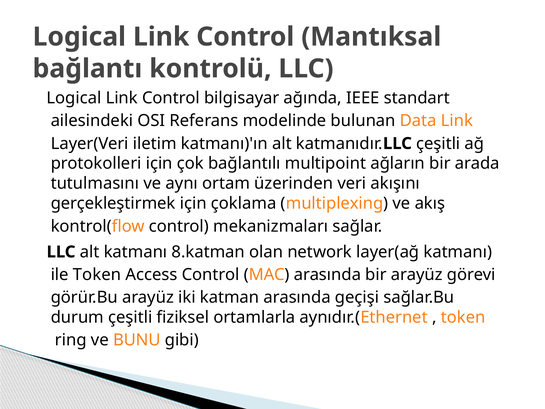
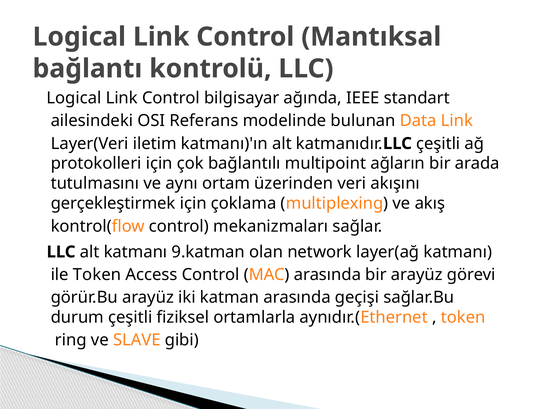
8.katman: 8.katman -> 9.katman
BUNU: BUNU -> SLAVE
